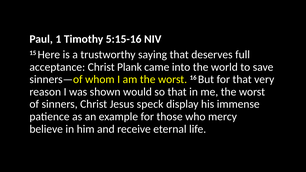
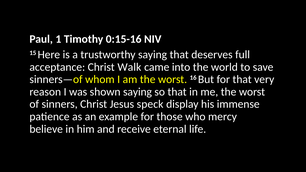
5:15-16: 5:15-16 -> 0:15-16
Plank: Plank -> Walk
shown would: would -> saying
